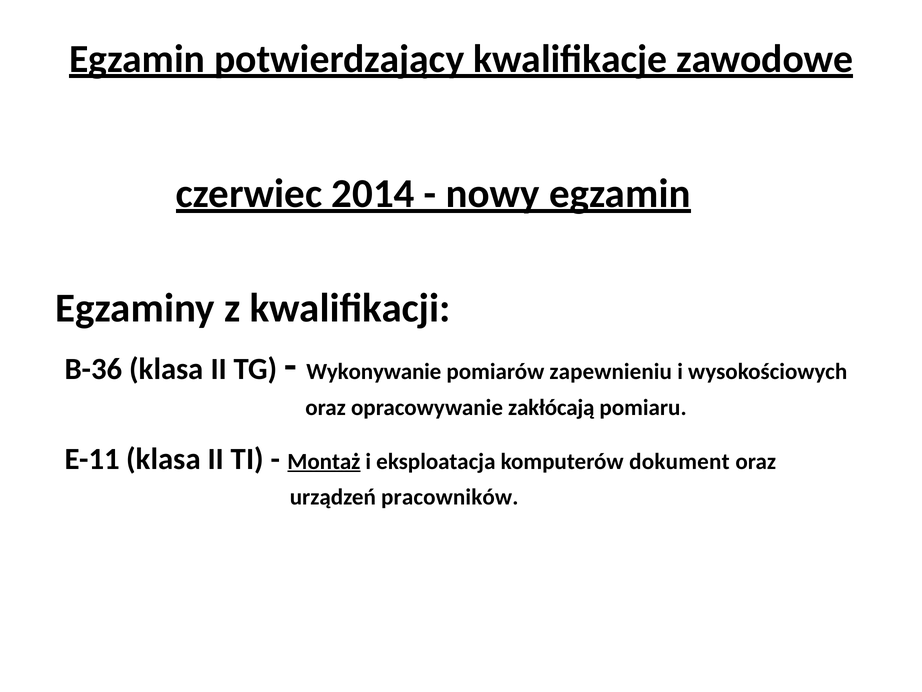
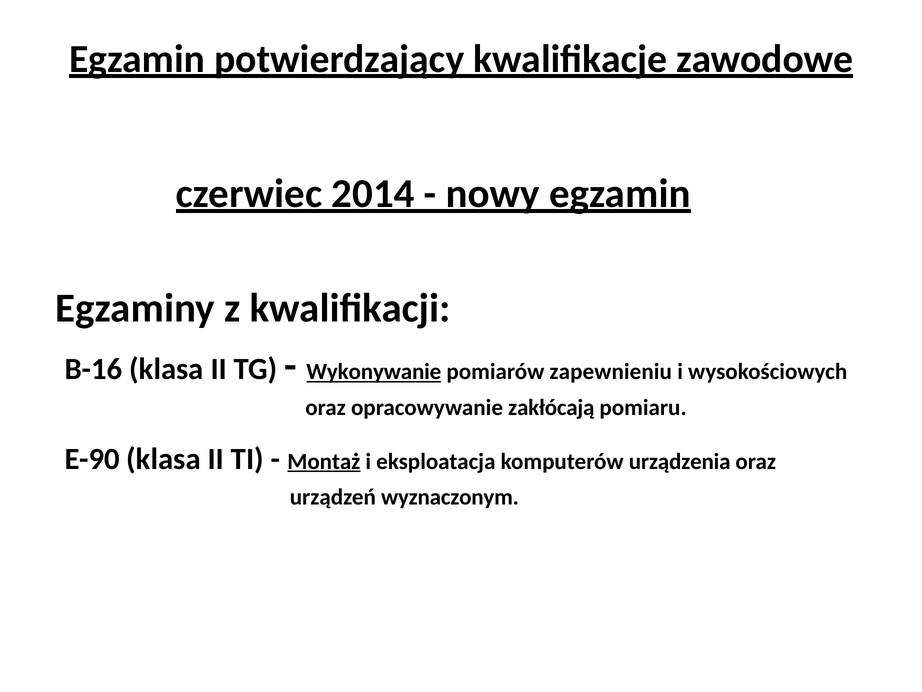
B-36: B-36 -> B-16
Wykonywanie underline: none -> present
E-11: E-11 -> E-90
dokument: dokument -> urządzenia
pracowników: pracowników -> wyznaczonym
